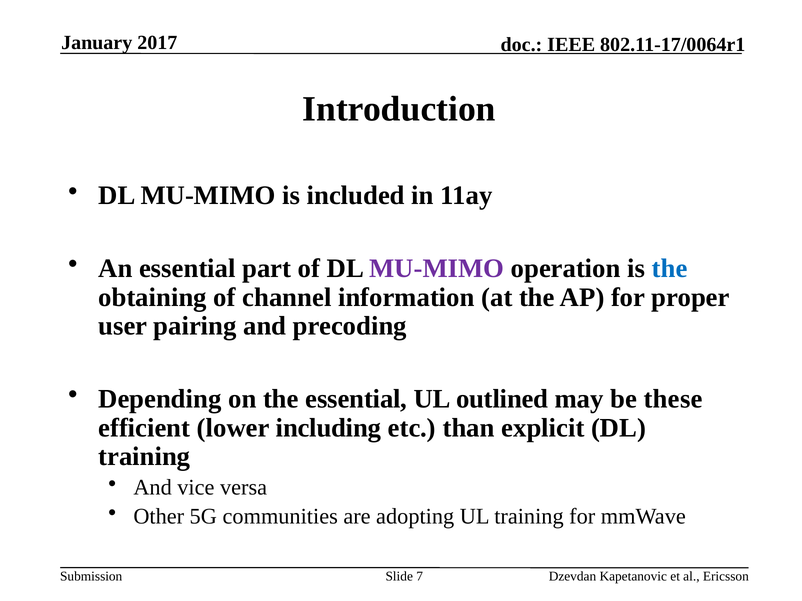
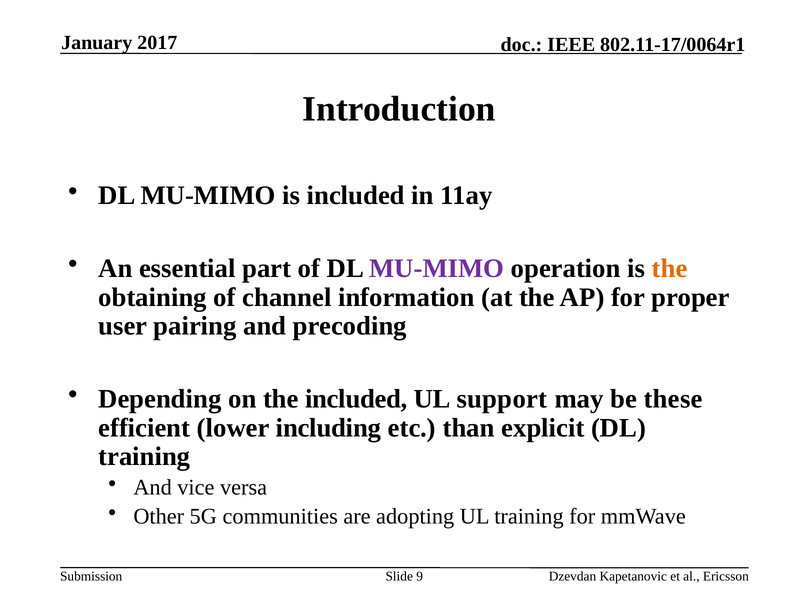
the at (670, 269) colour: blue -> orange
the essential: essential -> included
outlined: outlined -> support
7: 7 -> 9
